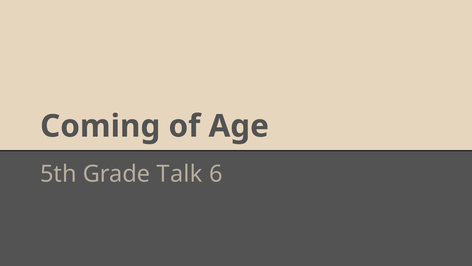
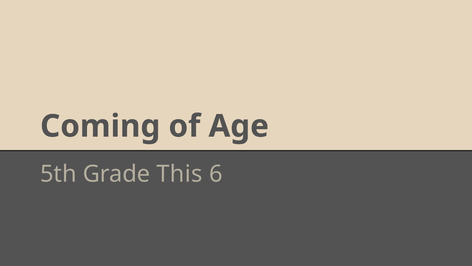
Talk: Talk -> This
